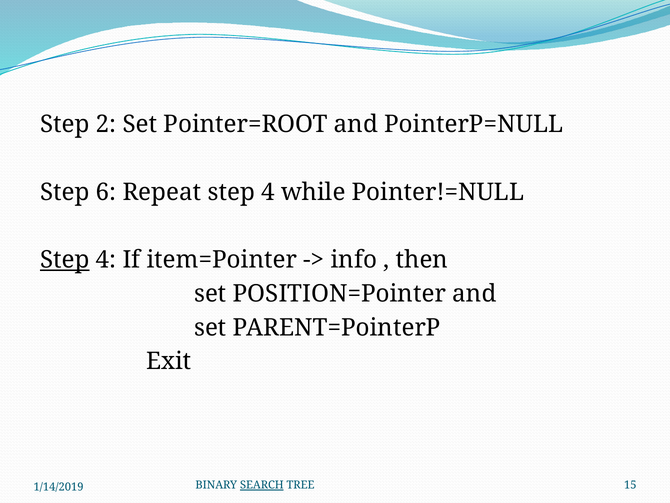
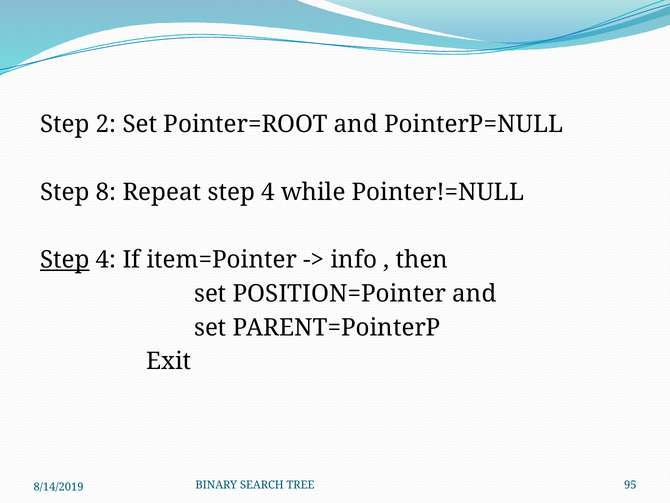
6: 6 -> 8
SEARCH underline: present -> none
15: 15 -> 95
1/14/2019: 1/14/2019 -> 8/14/2019
